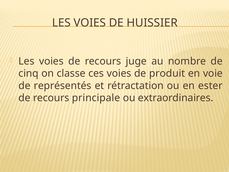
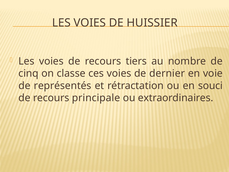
juge: juge -> tiers
produit: produit -> dernier
ester: ester -> souci
